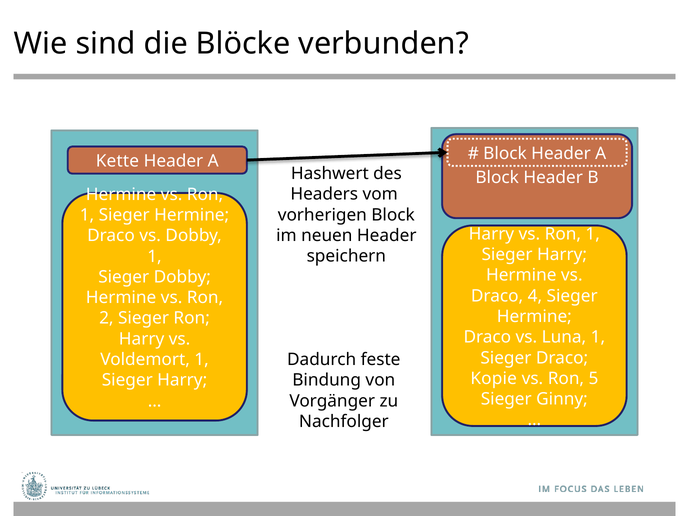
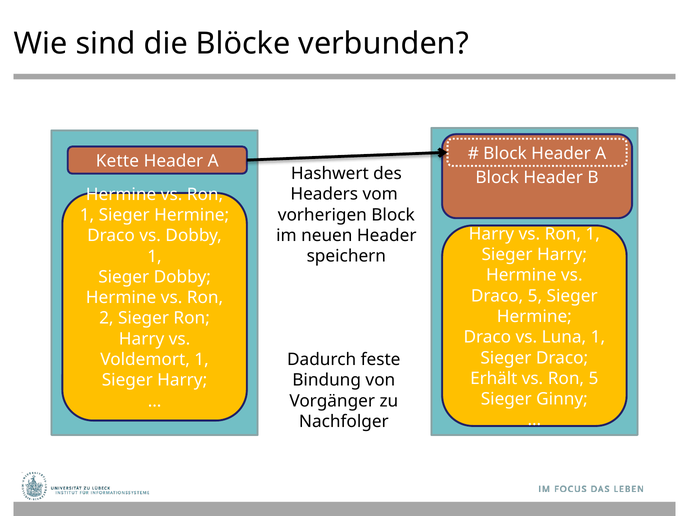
Draco 4: 4 -> 5
Kopie: Kopie -> Erhält
